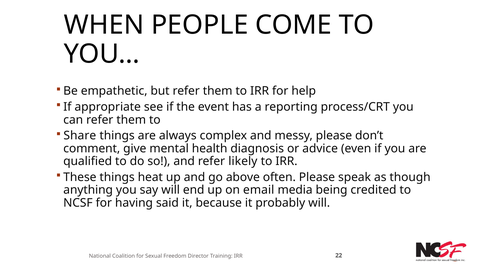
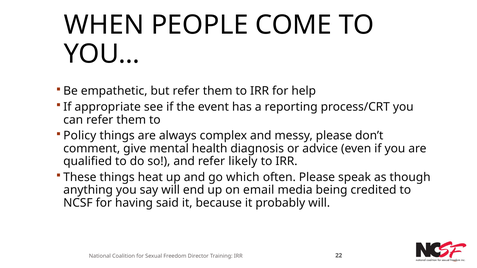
Share: Share -> Policy
above: above -> which
